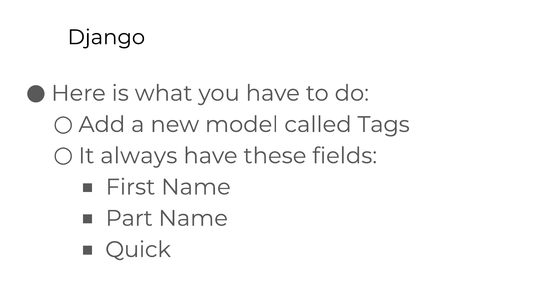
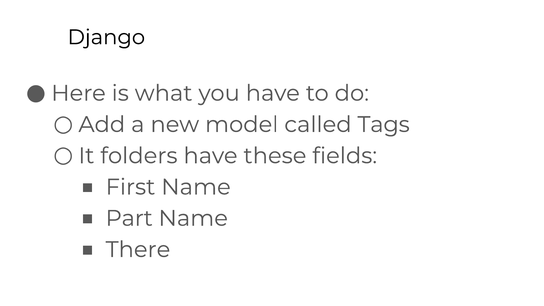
always: always -> folders
Quick: Quick -> There
